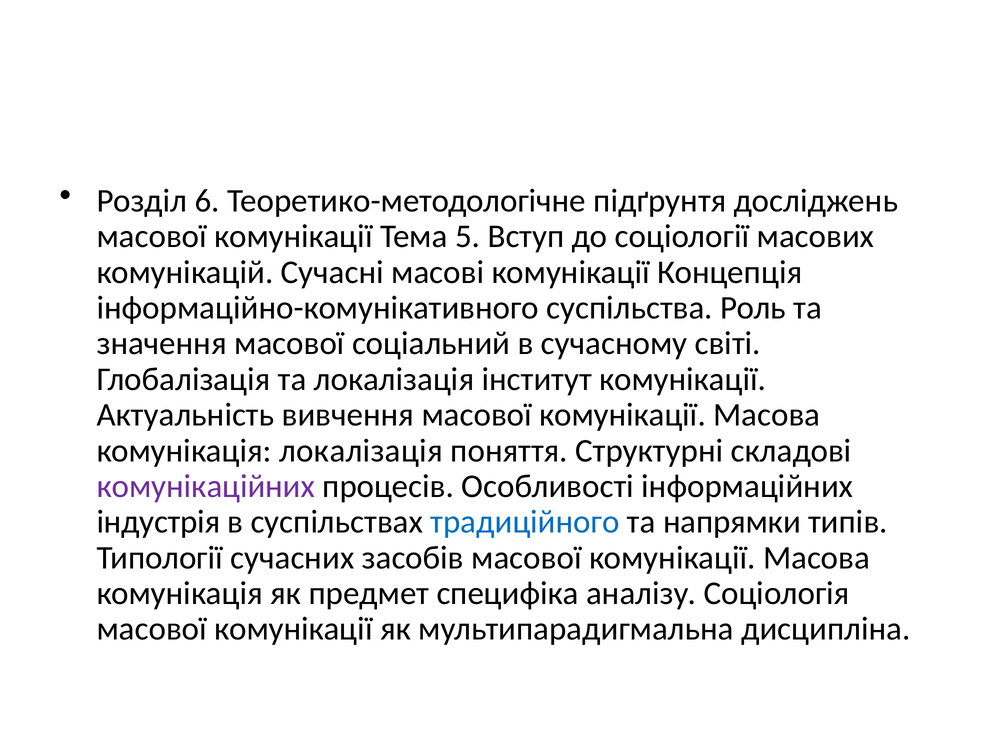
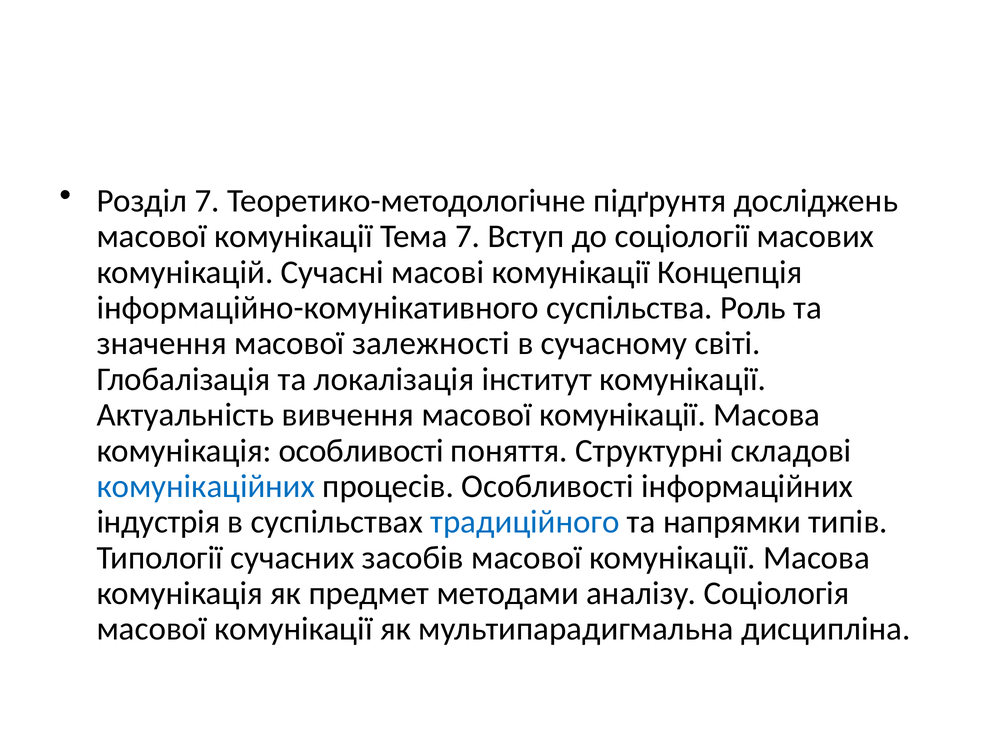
Розділ 6: 6 -> 7
Тема 5: 5 -> 7
соціальний: соціальний -> залежності
комунікація локалізація: локалізація -> особливості
комунікаційних colour: purple -> blue
специфіка: специфіка -> методами
